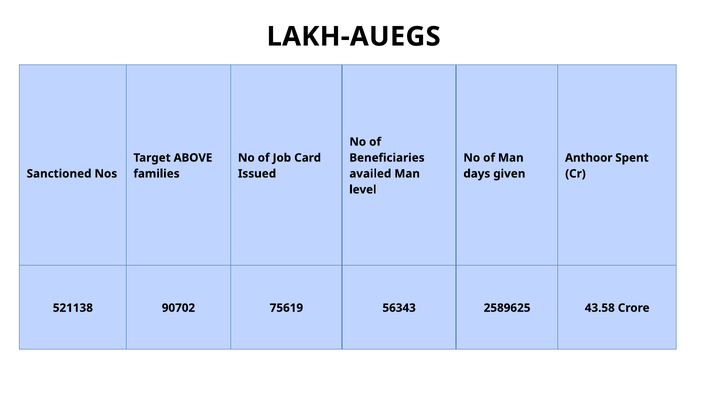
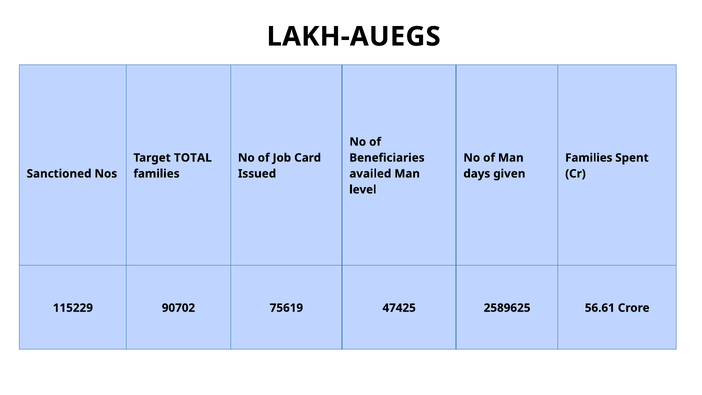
ABOVE: ABOVE -> TOTAL
Anthoor at (589, 158): Anthoor -> Families
521138: 521138 -> 115229
56343: 56343 -> 47425
43.58: 43.58 -> 56.61
